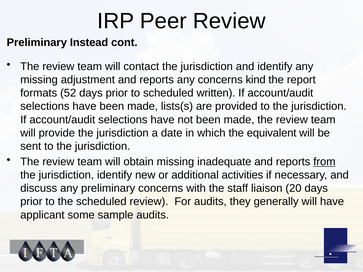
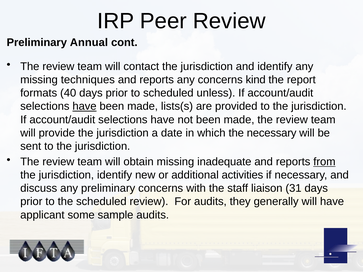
Instead: Instead -> Annual
adjustment: adjustment -> techniques
52: 52 -> 40
written: written -> unless
have at (84, 106) underline: none -> present
the equivalent: equivalent -> necessary
20: 20 -> 31
